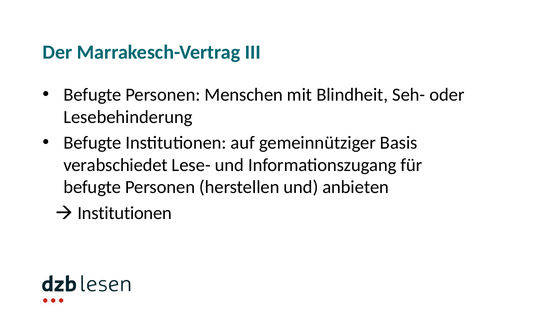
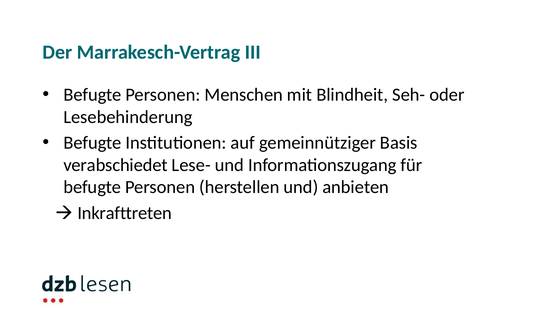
Institutionen at (125, 213): Institutionen -> Inkrafttreten
